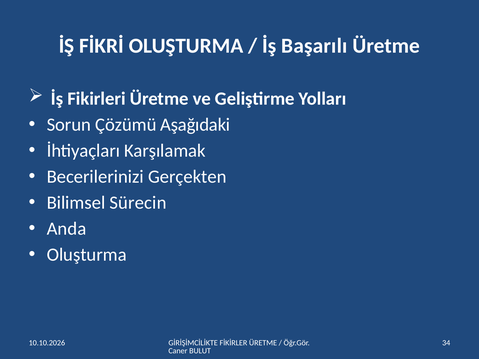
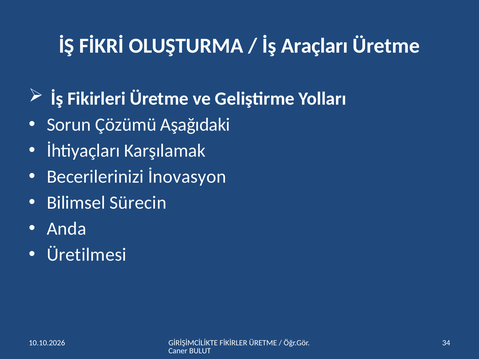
Başarılı: Başarılı -> Araçları
Gerçekten: Gerçekten -> İnovasyon
Oluşturma at (87, 255): Oluşturma -> Üretilmesi
